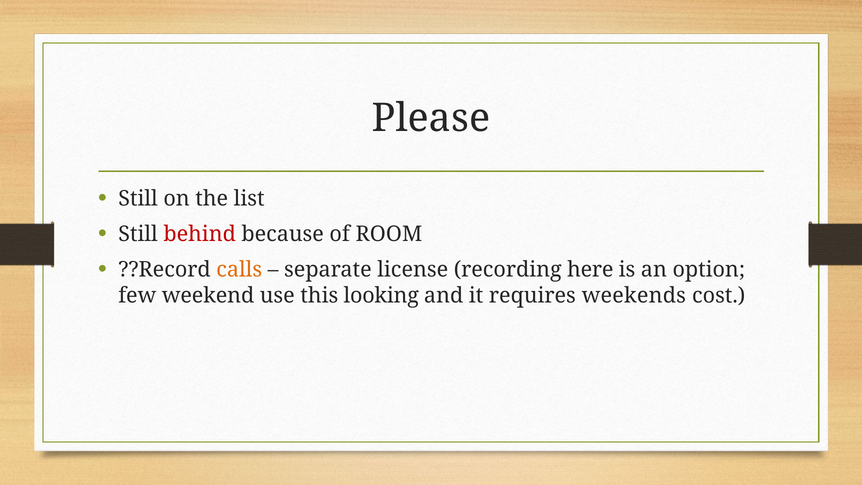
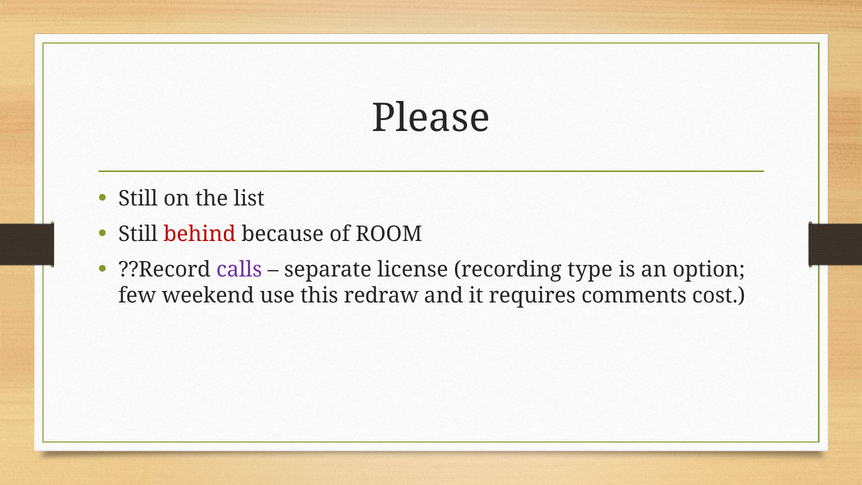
calls colour: orange -> purple
here: here -> type
looking: looking -> redraw
weekends: weekends -> comments
